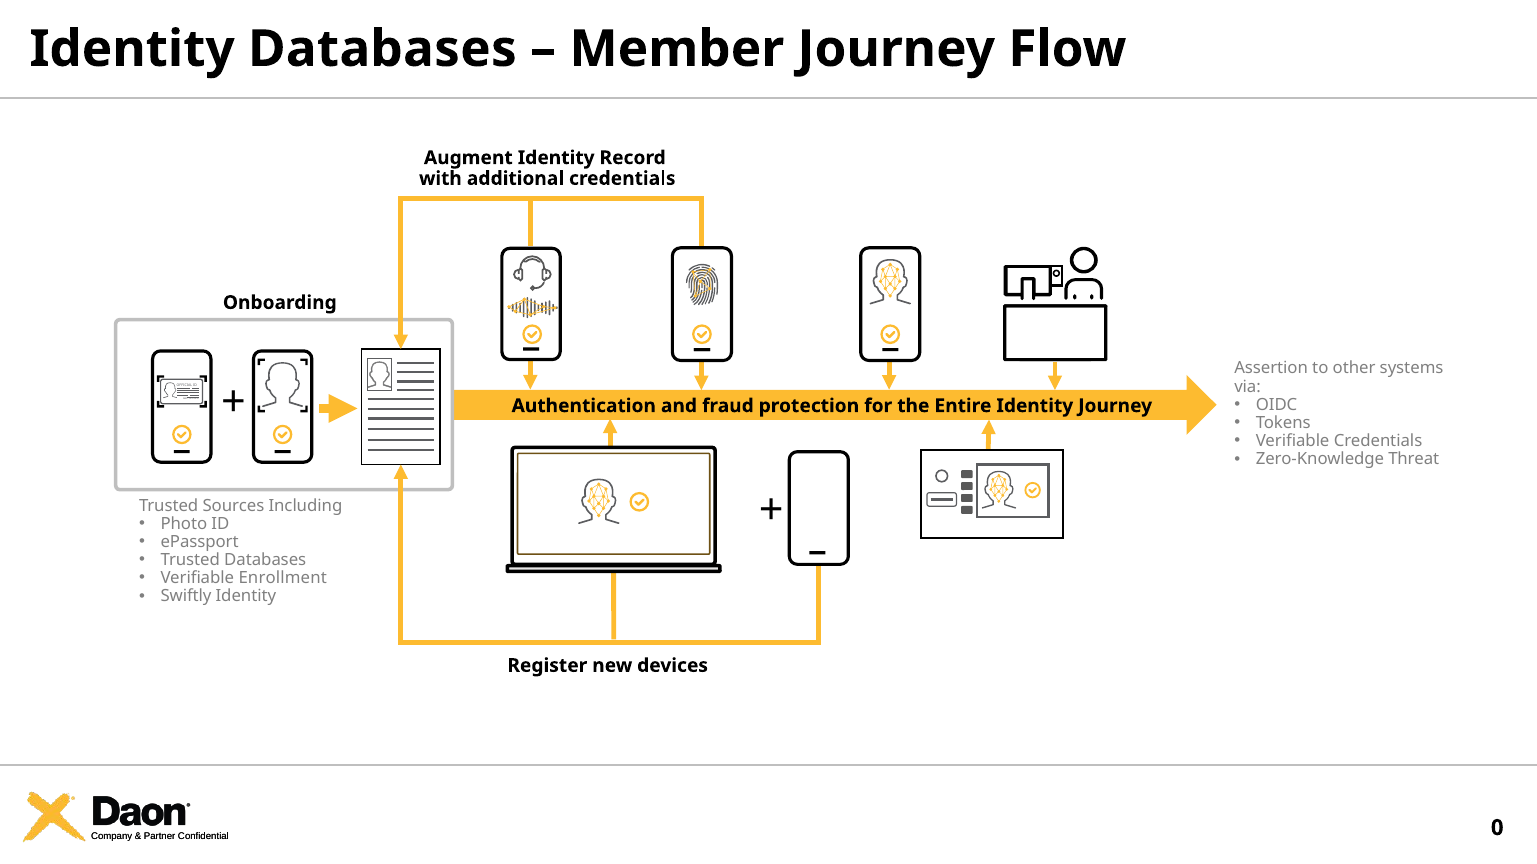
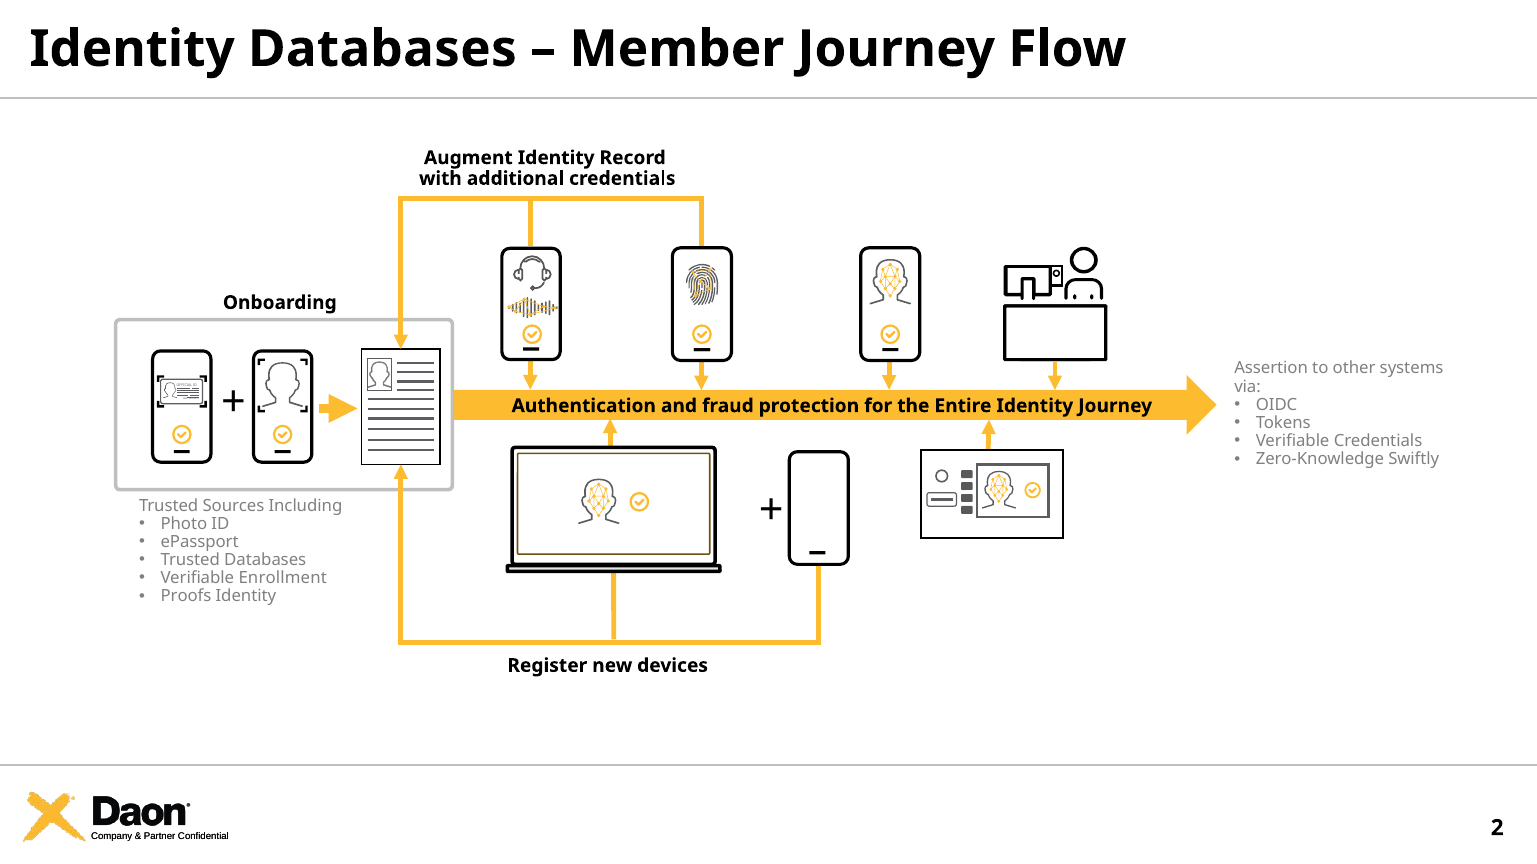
Threat: Threat -> Swiftly
Swiftly: Swiftly -> Proofs
0: 0 -> 2
